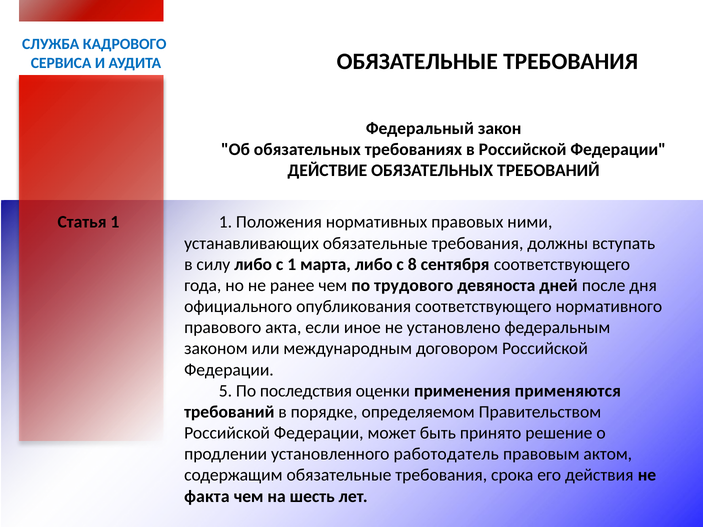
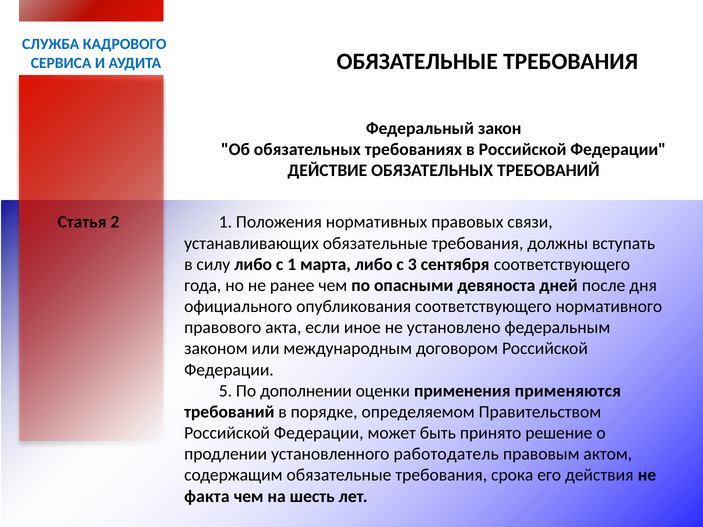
Статья 1: 1 -> 2
ними: ними -> связи
8: 8 -> 3
трудового: трудового -> опасными
последствия: последствия -> дополнении
